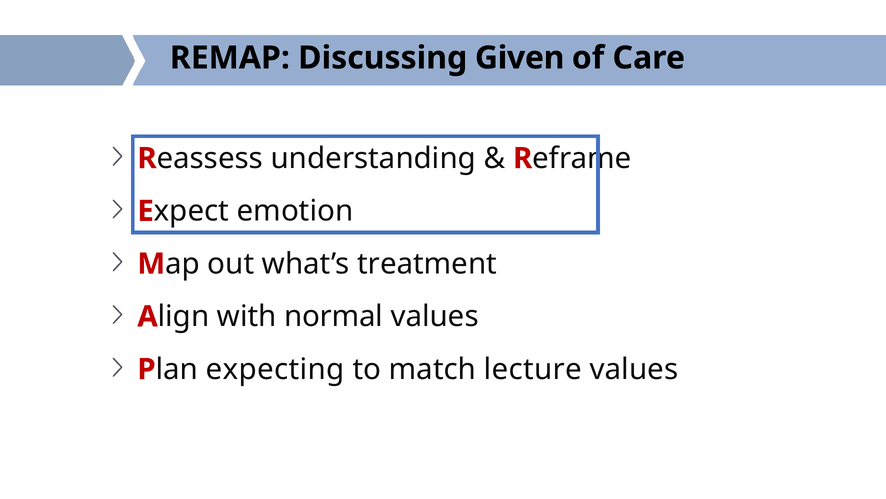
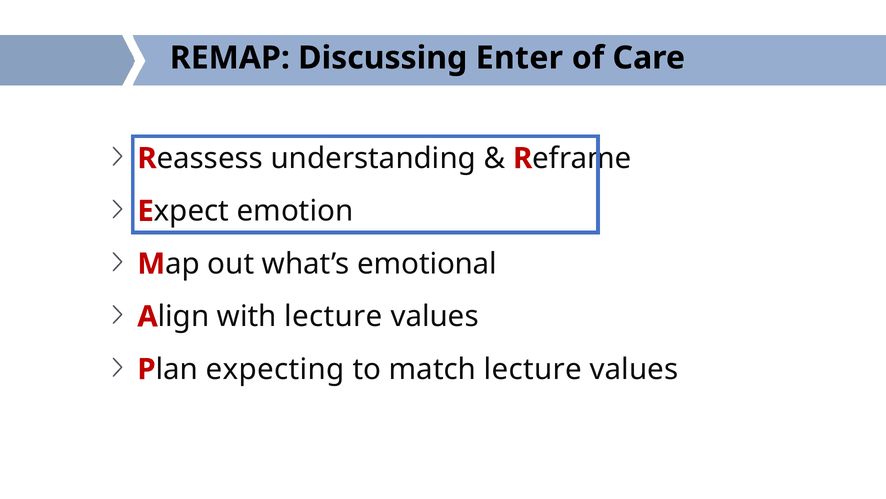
Given: Given -> Enter
treatment: treatment -> emotional
with normal: normal -> lecture
